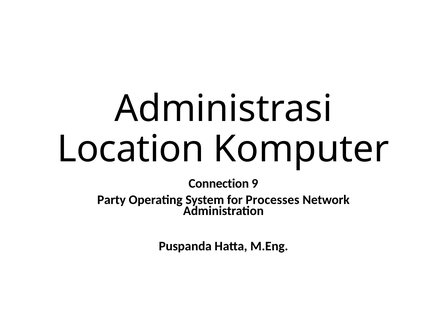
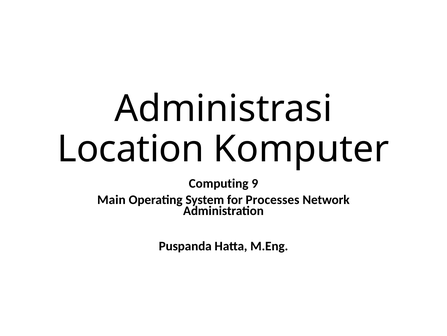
Connection: Connection -> Computing
Party: Party -> Main
